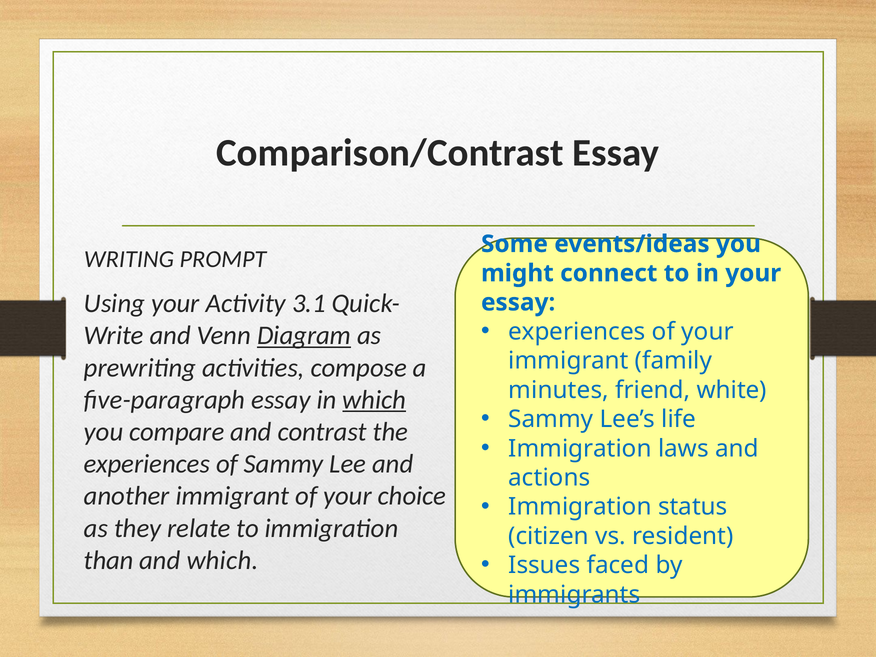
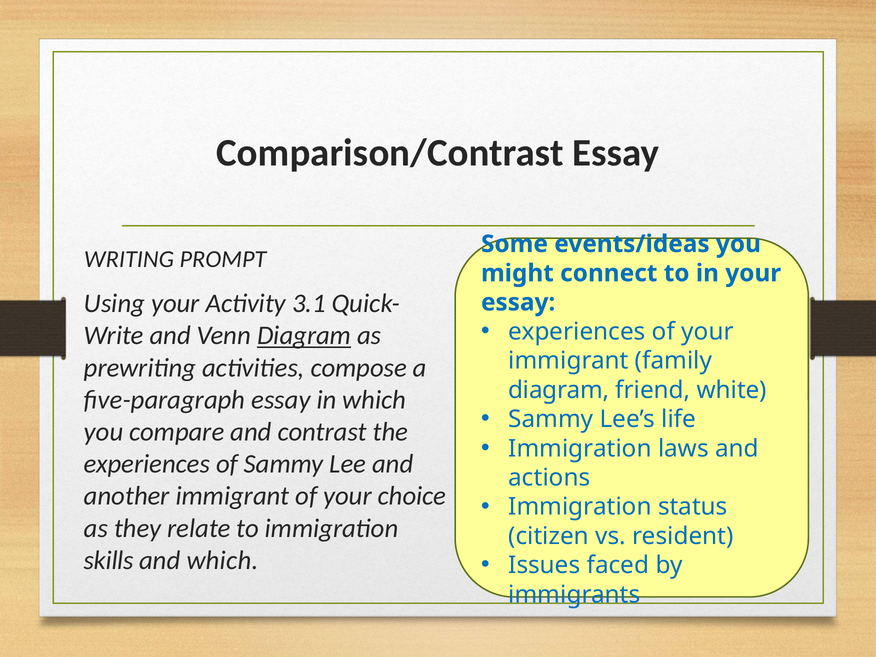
minutes at (559, 390): minutes -> diagram
which at (374, 400) underline: present -> none
than: than -> skills
